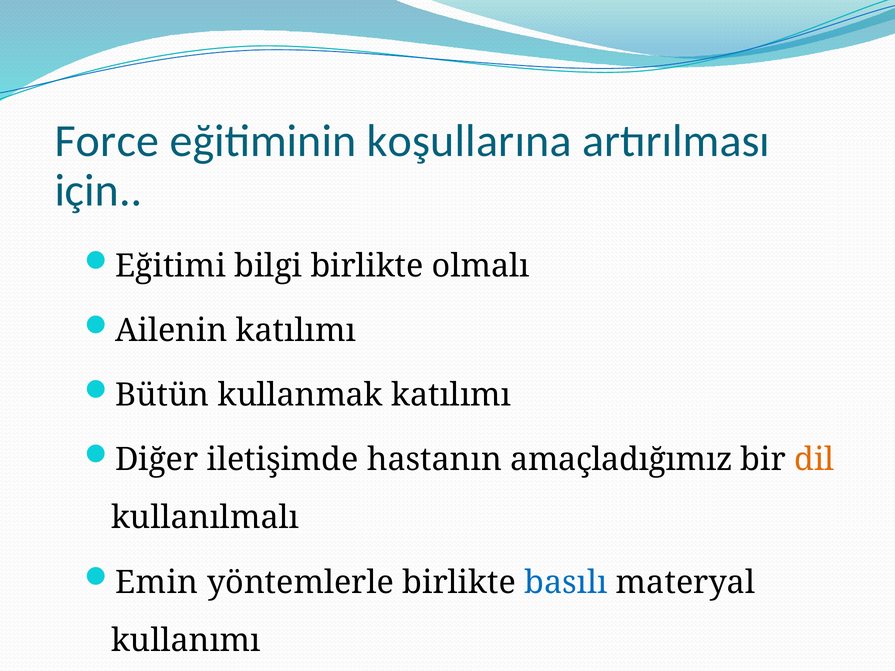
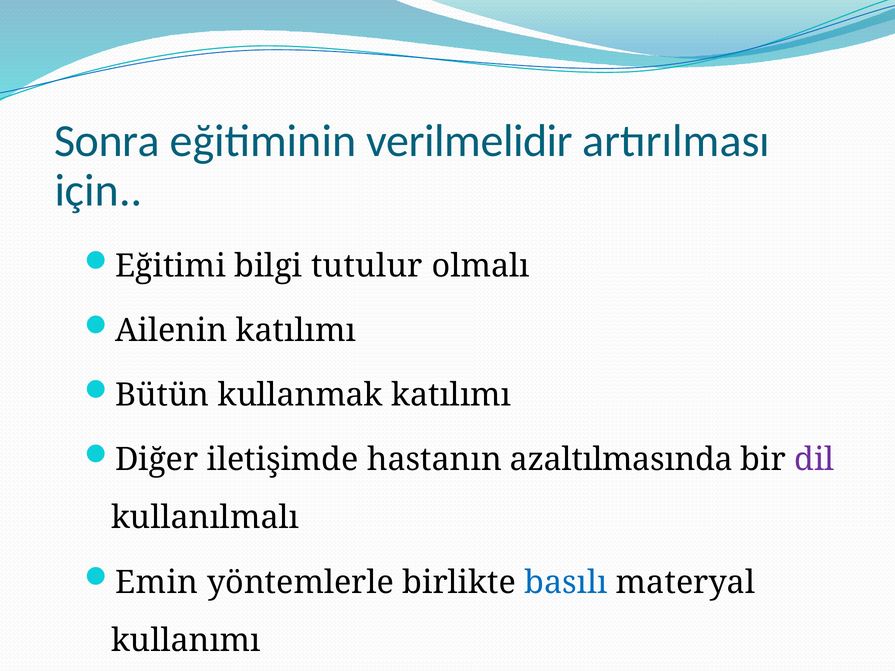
Force: Force -> Sonra
koşullarına: koşullarına -> verilmelidir
bilgi birlikte: birlikte -> tutulur
amaçladığımız: amaçladığımız -> azaltılmasında
dil colour: orange -> purple
